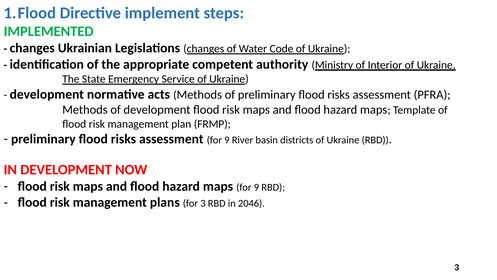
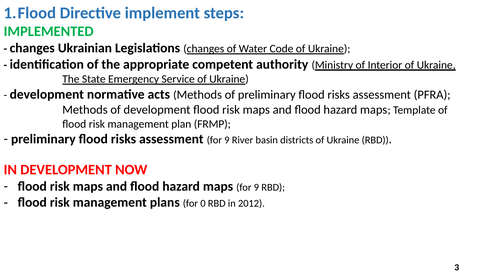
for 3: 3 -> 0
2046: 2046 -> 2012
